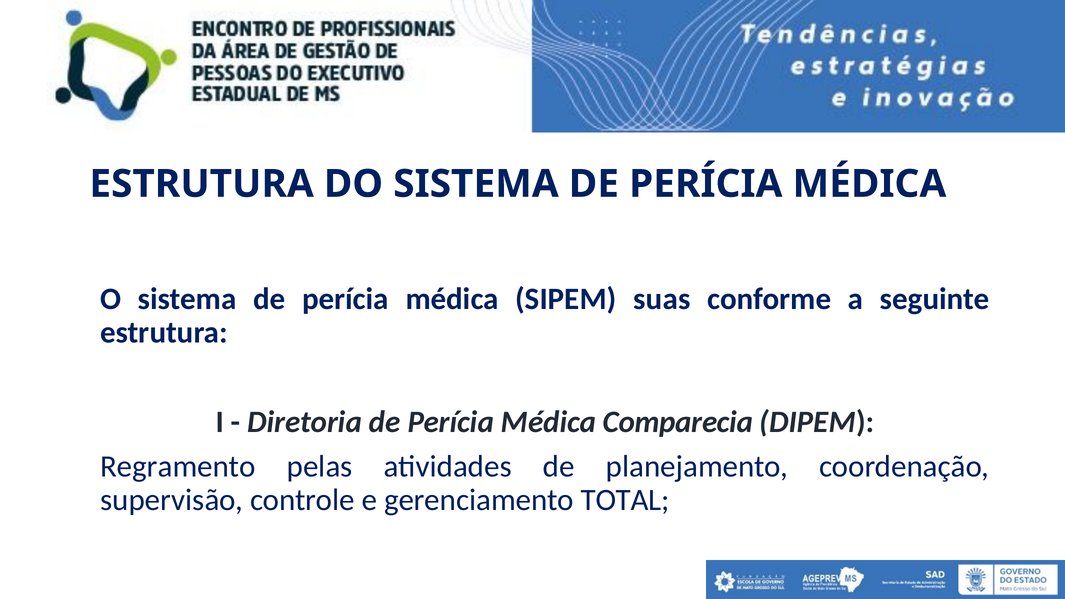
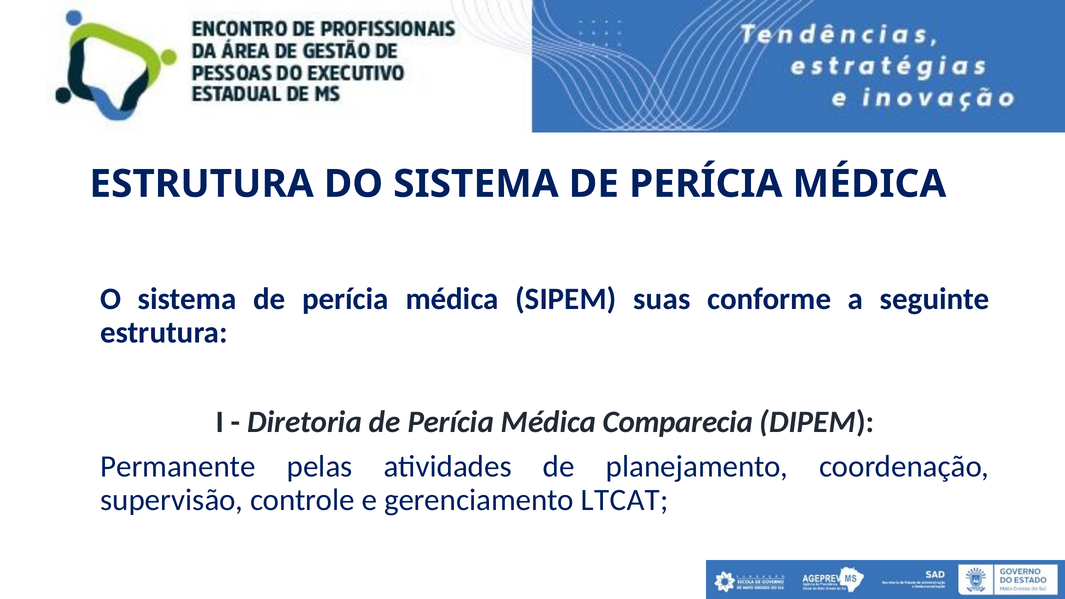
Regramento: Regramento -> Permanente
TOTAL: TOTAL -> LTCAT
